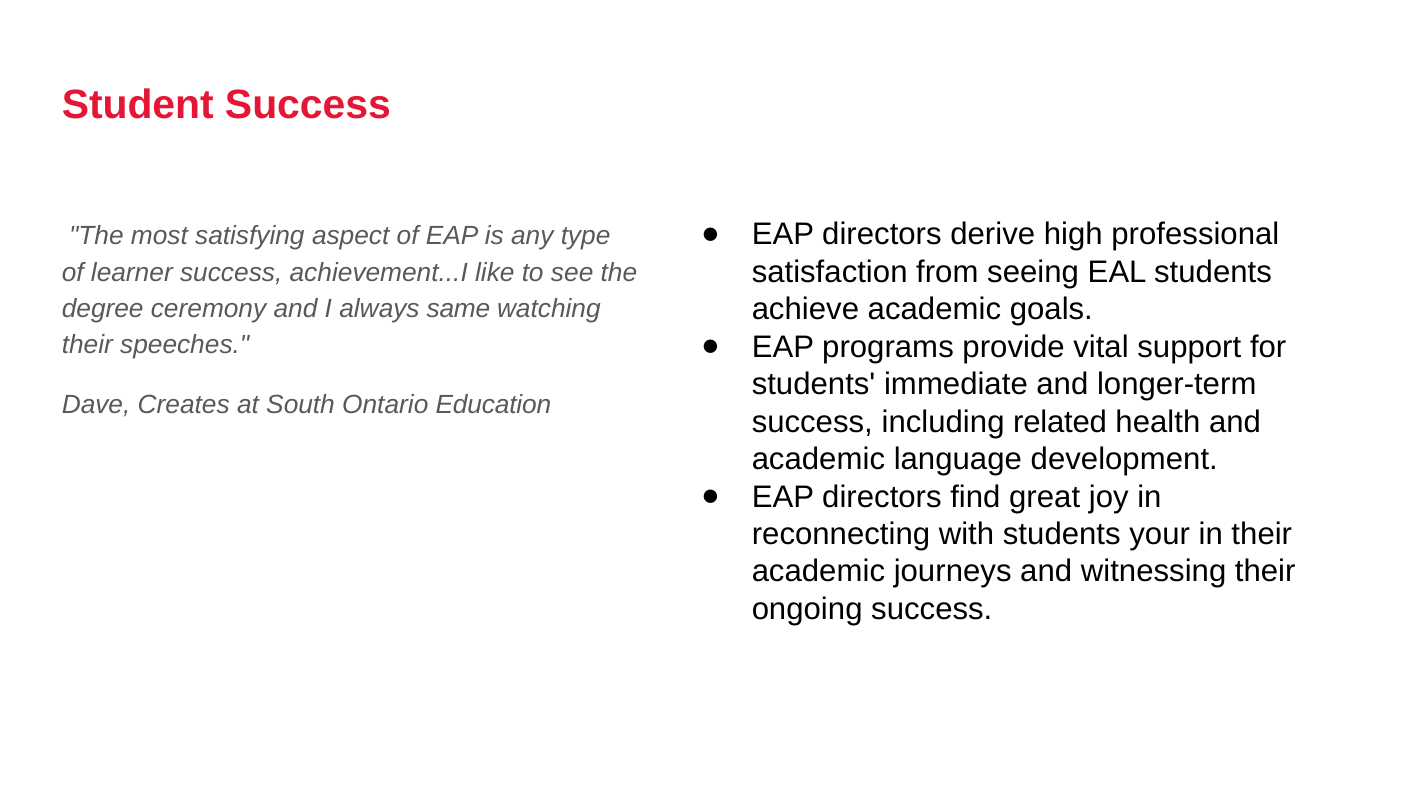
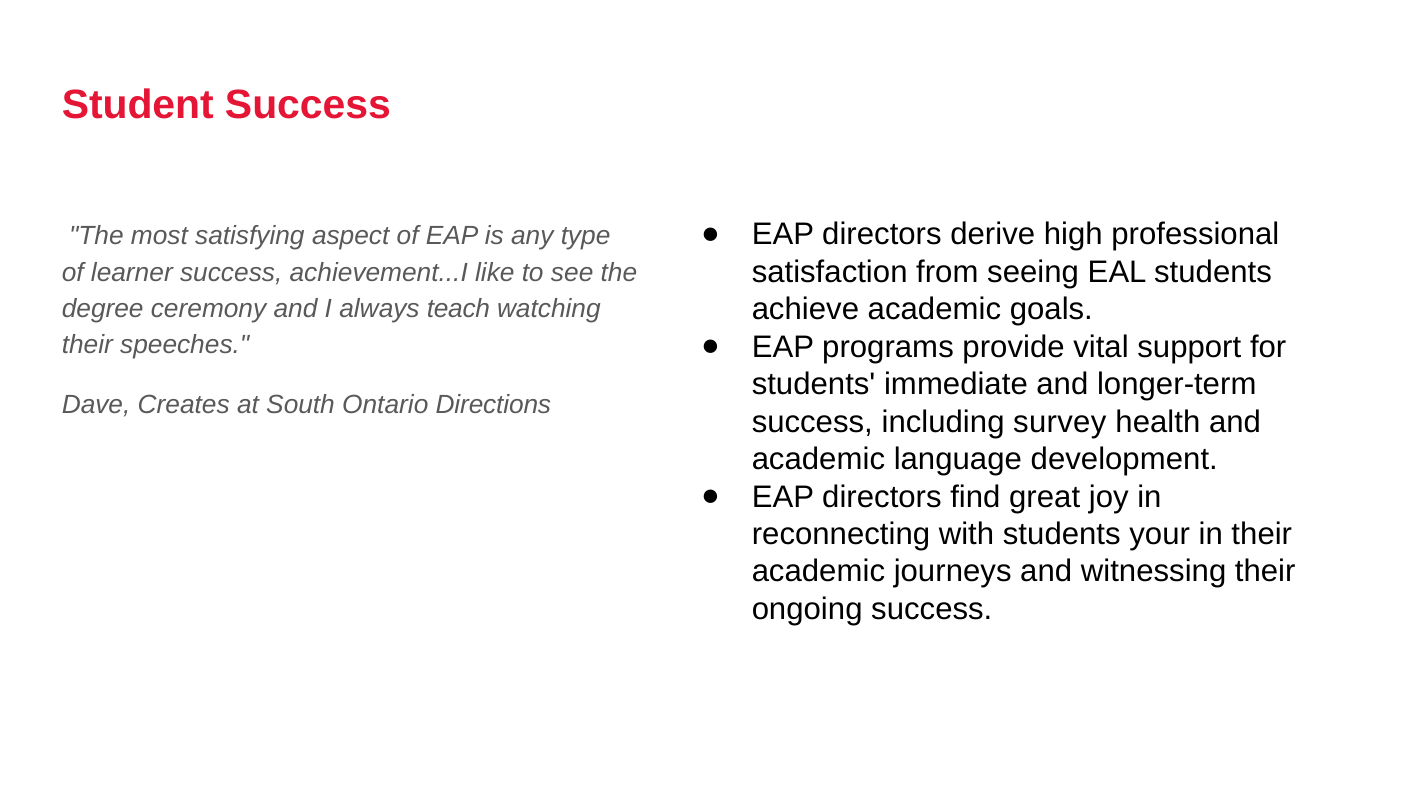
same: same -> teach
Education: Education -> Directions
related: related -> survey
